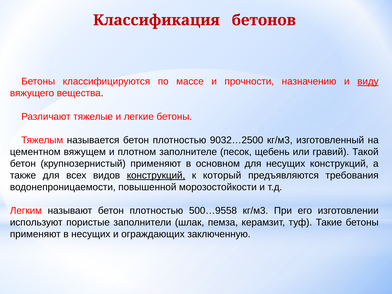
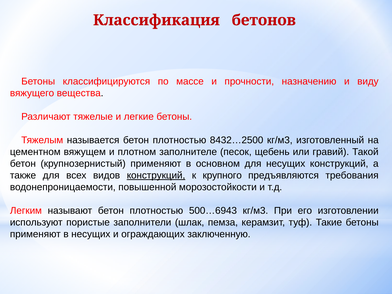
виду underline: present -> none
9032…2500: 9032…2500 -> 8432…2500
который: который -> крупного
500…9558: 500…9558 -> 500…6943
